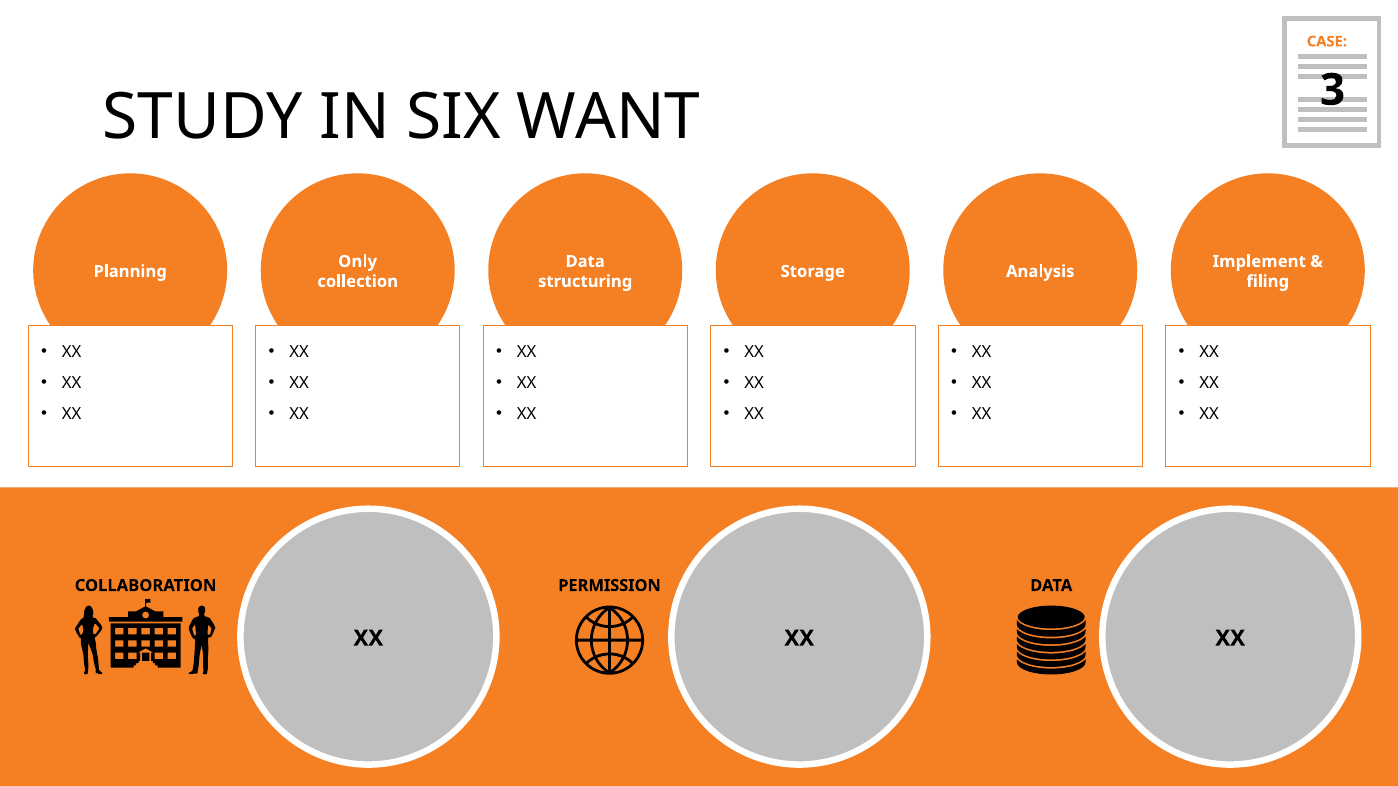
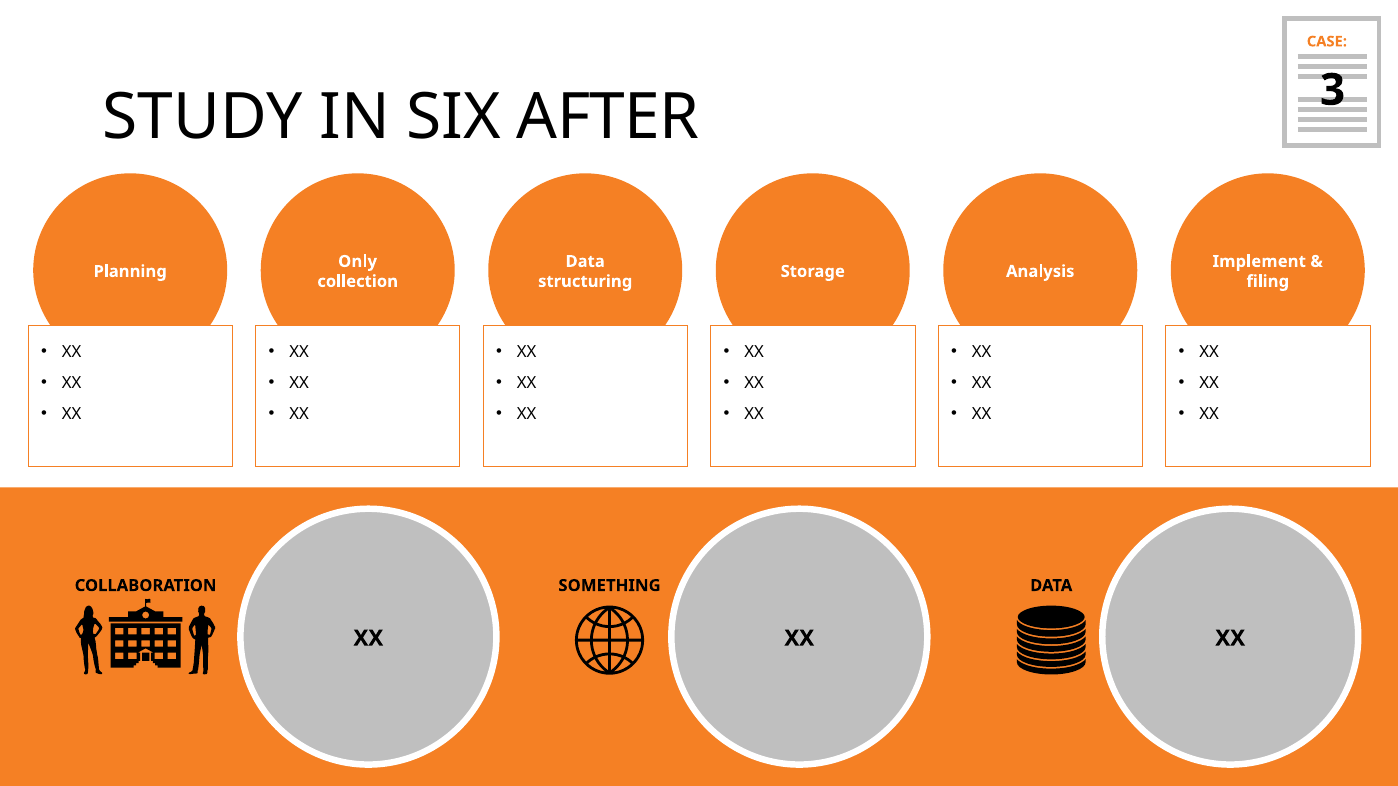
WANT: WANT -> AFTER
PERMISSION: PERMISSION -> SOMETHING
